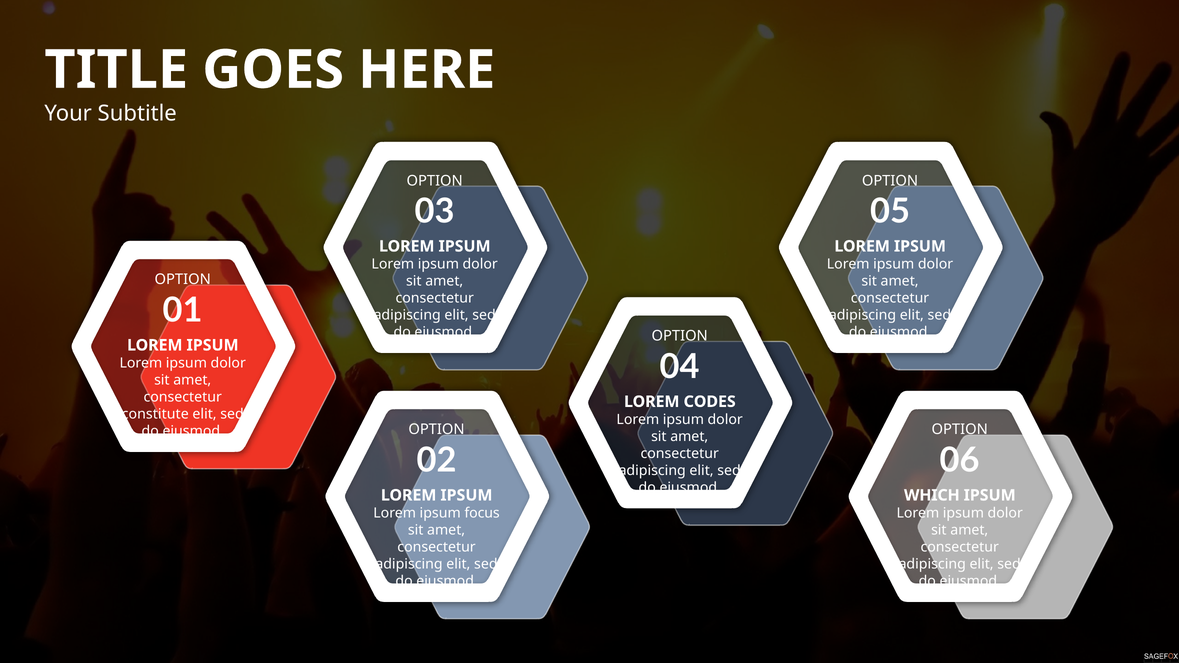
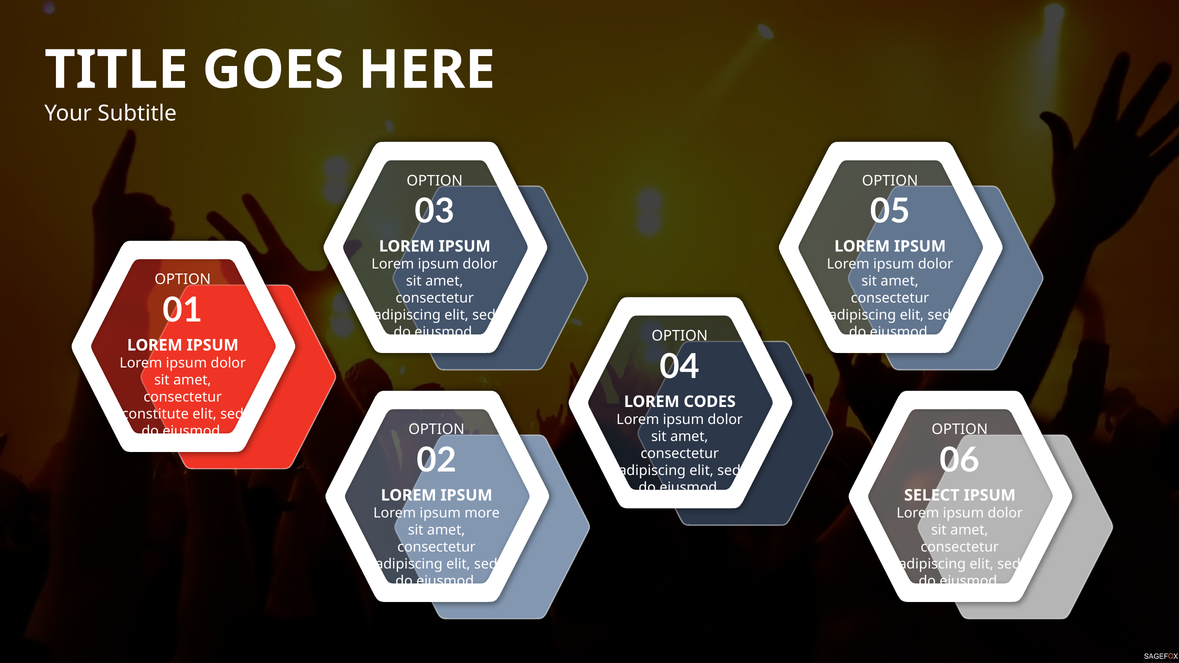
WHICH: WHICH -> SELECT
focus: focus -> more
